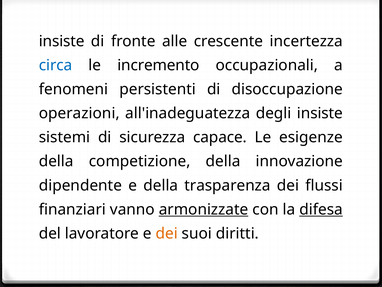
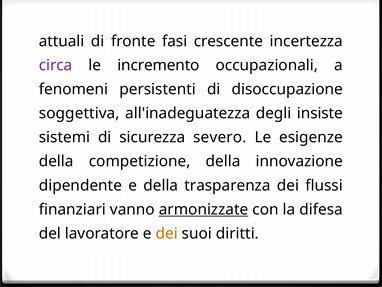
insiste at (62, 41): insiste -> attuali
alle: alle -> fasi
circa colour: blue -> purple
operazioni: operazioni -> soggettiva
capace: capace -> severo
difesa underline: present -> none
